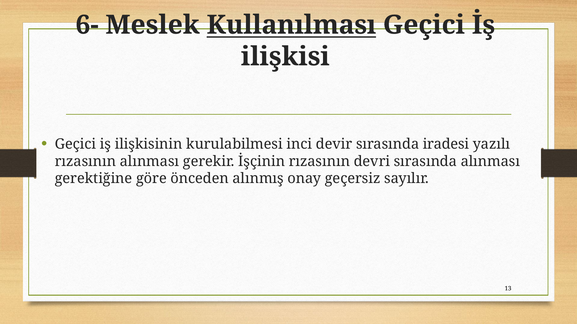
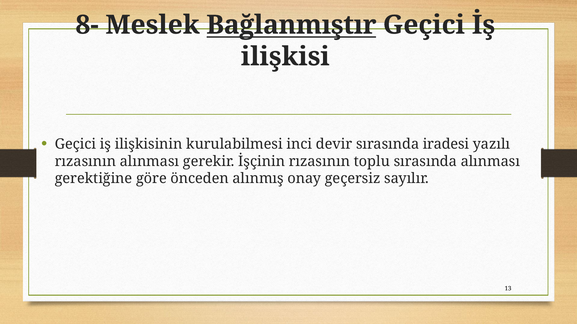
6-: 6- -> 8-
Kullanılması: Kullanılması -> Bağlanmıştır
devri: devri -> toplu
